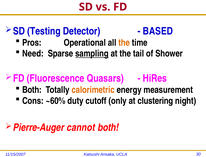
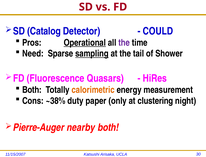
Testing: Testing -> Catalog
BASED: BASED -> COULD
Operational underline: none -> present
the at (124, 43) colour: orange -> purple
~60%: ~60% -> ~38%
cutoff: cutoff -> paper
cannot: cannot -> nearby
